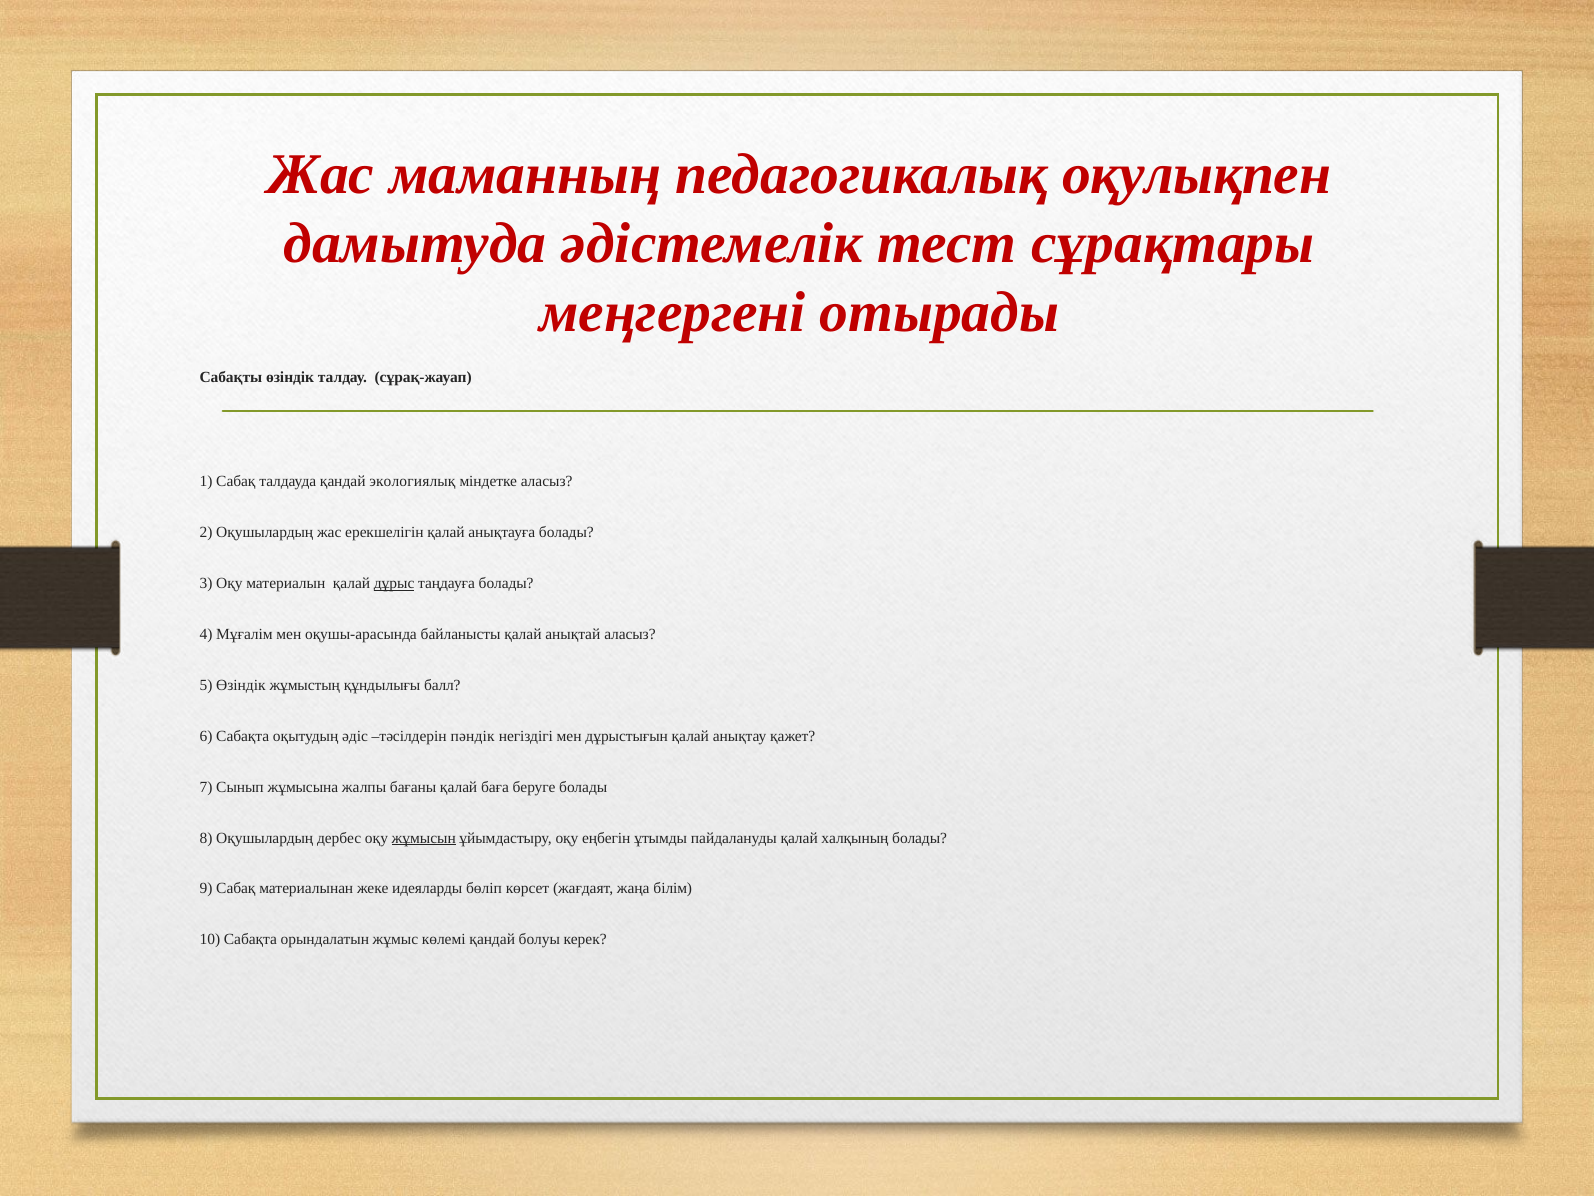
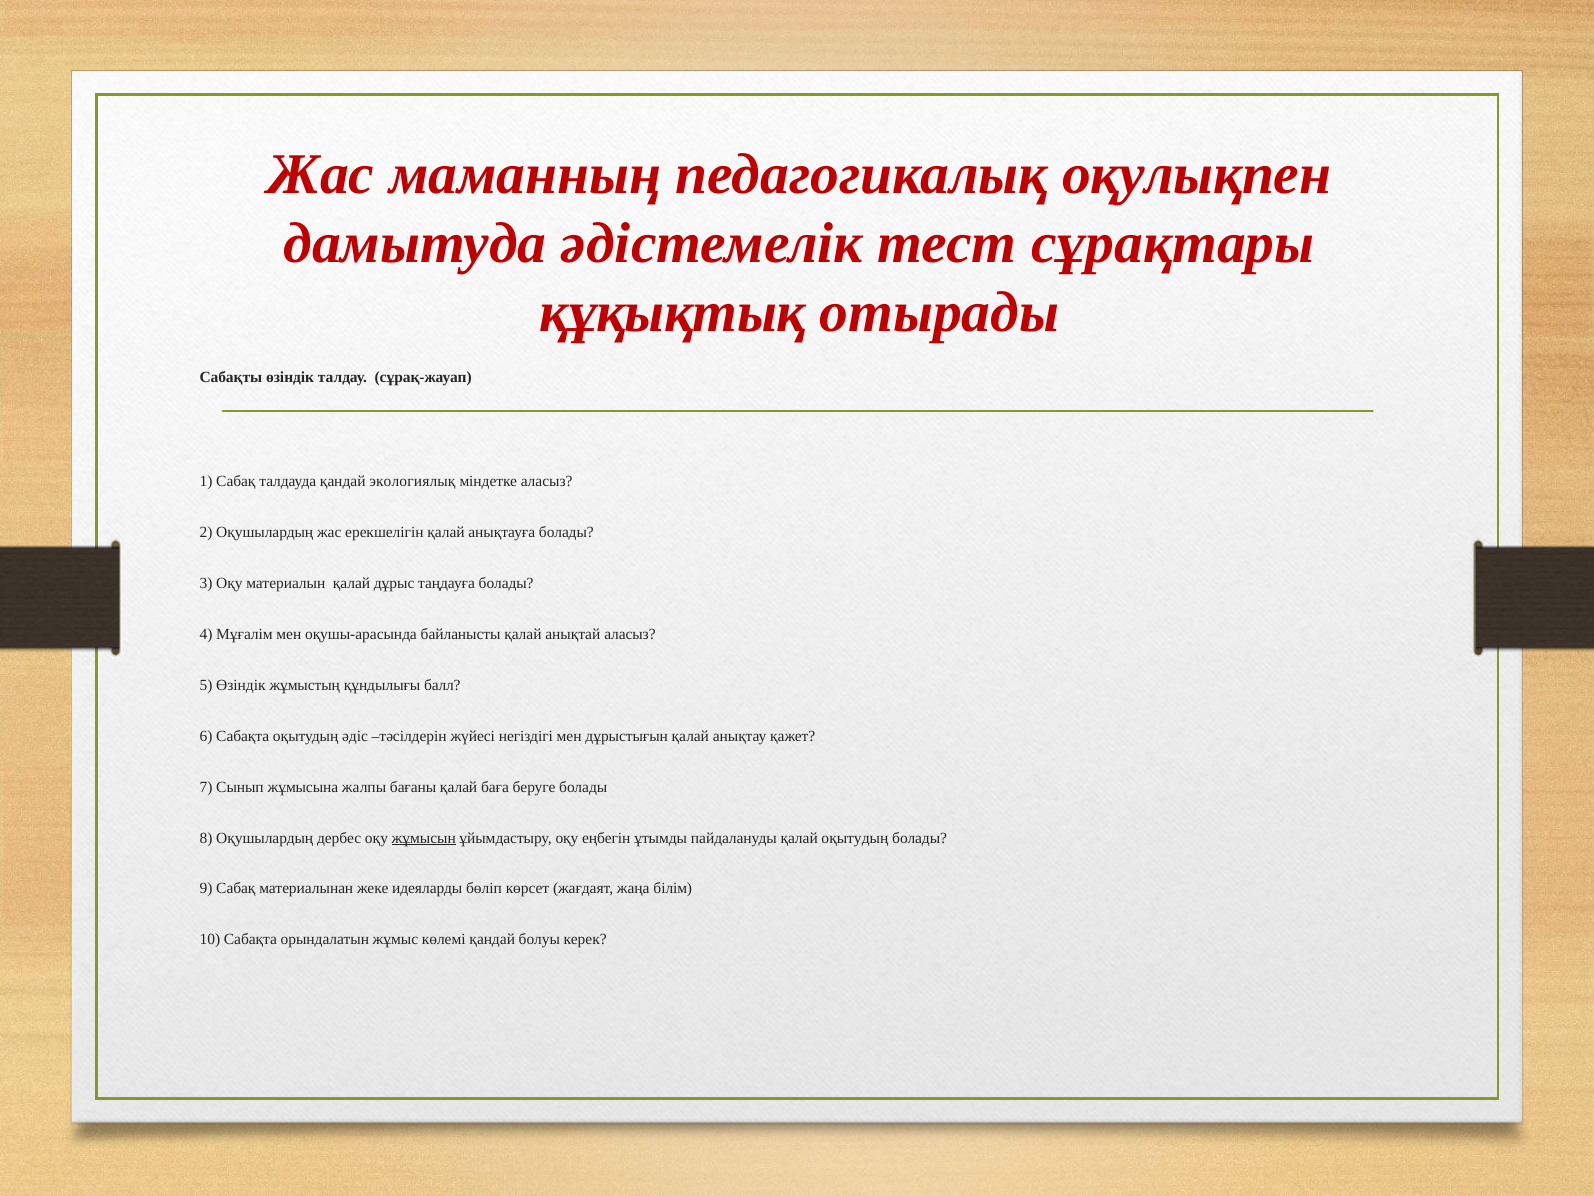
меңгергені: меңгергені -> құқықтық
дұрыс underline: present -> none
пәндік: пәндік -> жүйесі
қалай халқының: халқының -> оқытудың
